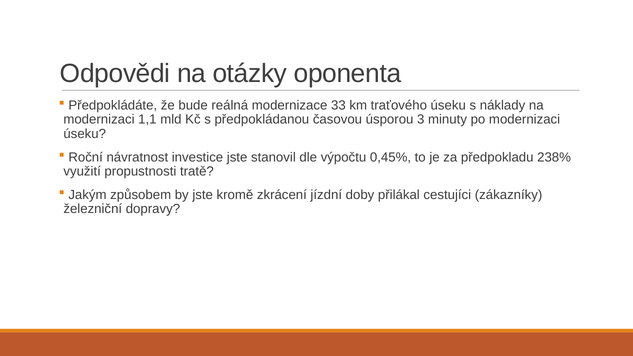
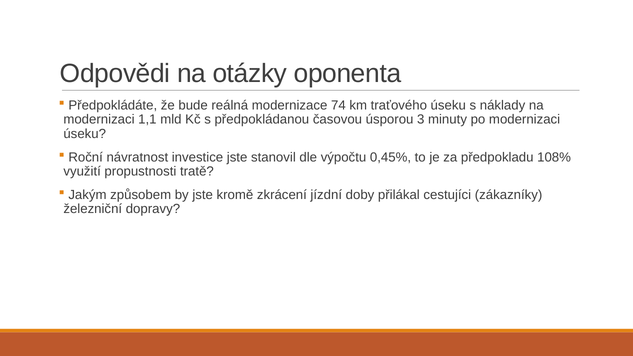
33: 33 -> 74
238%: 238% -> 108%
